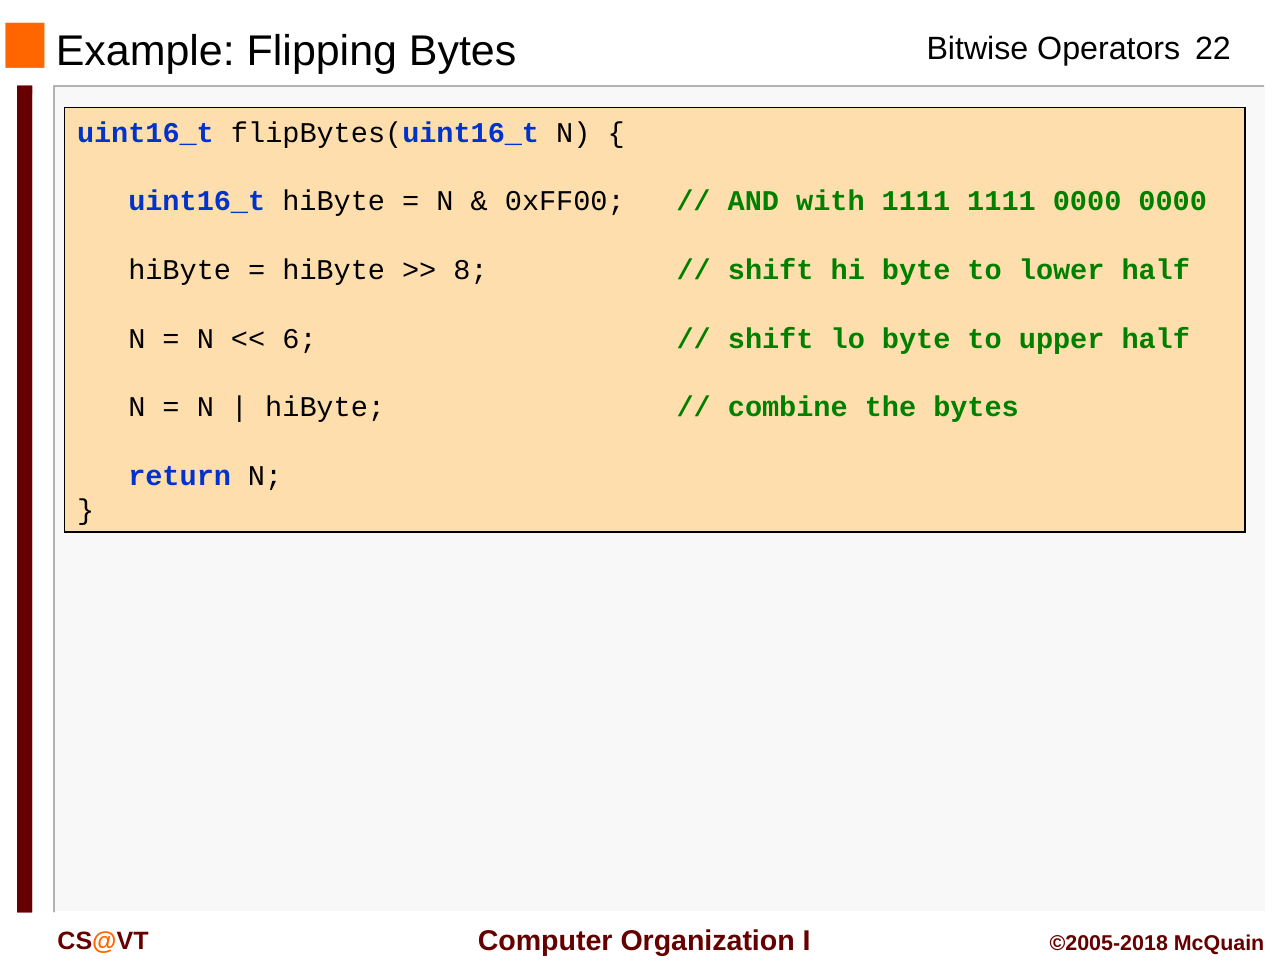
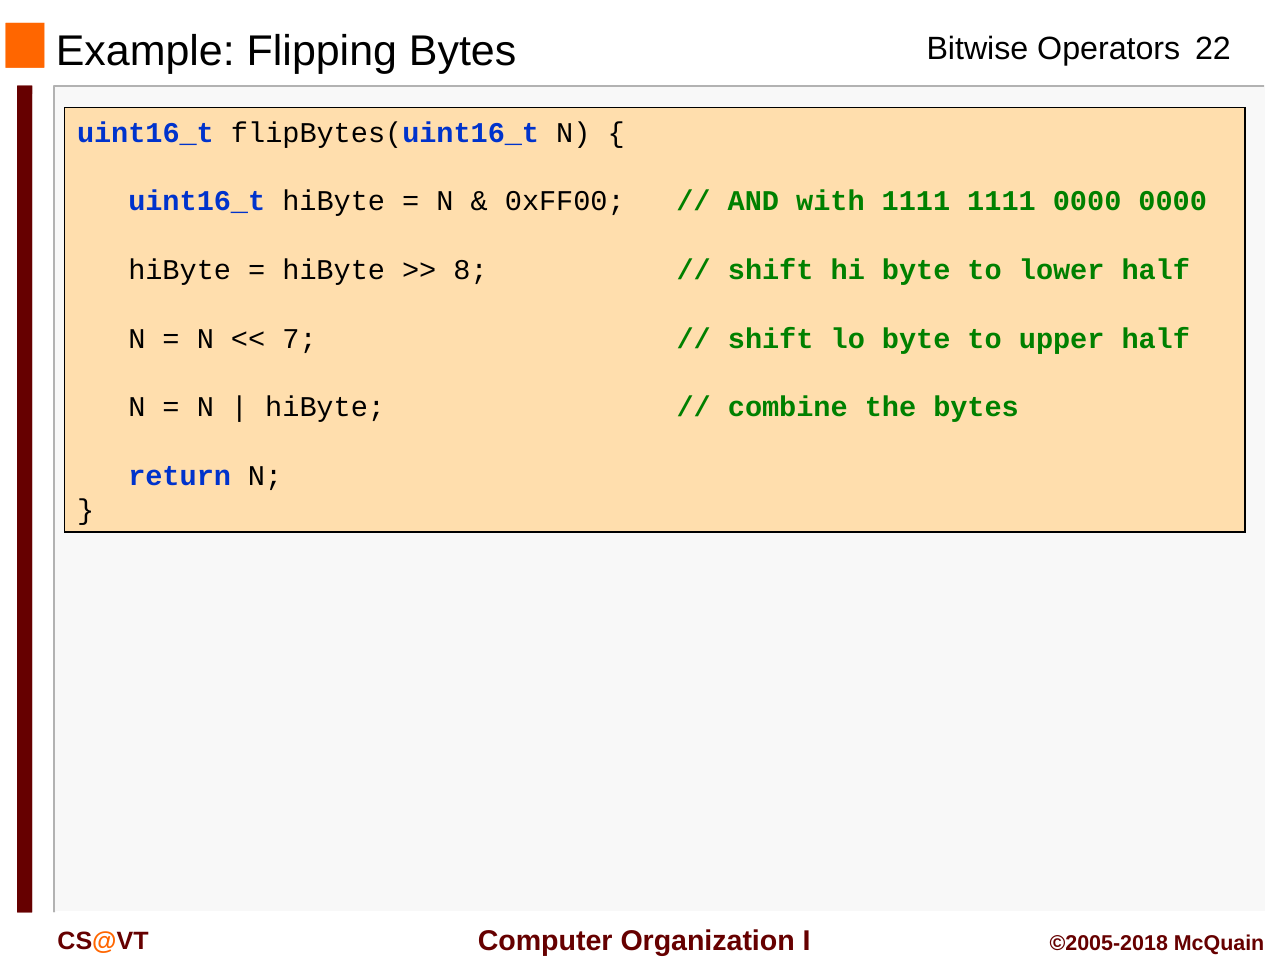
6: 6 -> 7
